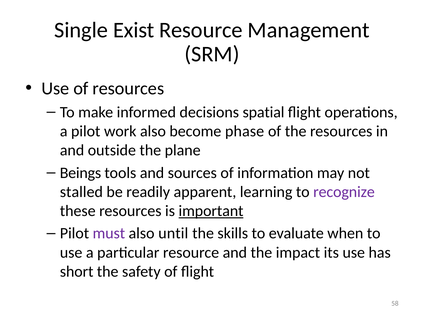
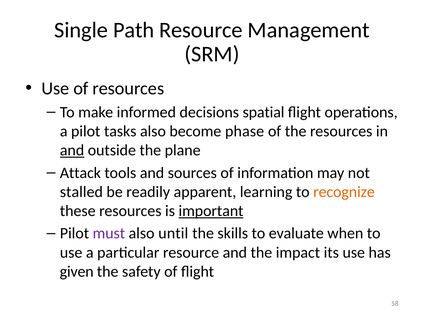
Exist: Exist -> Path
work: work -> tasks
and at (72, 150) underline: none -> present
Beings: Beings -> Attack
recognize colour: purple -> orange
short: short -> given
